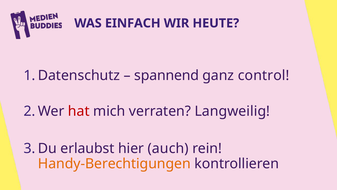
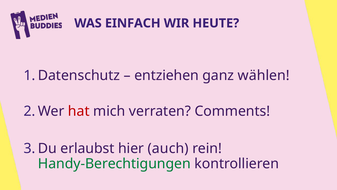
spannend: spannend -> entziehen
control: control -> wählen
Langweilig: Langweilig -> Comments
Handy-Berechtigungen colour: orange -> green
